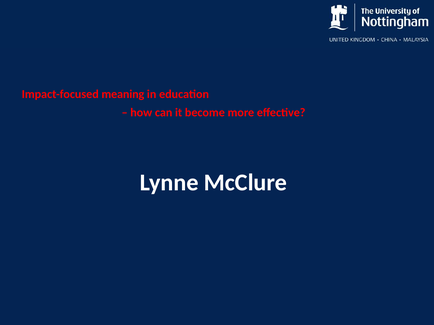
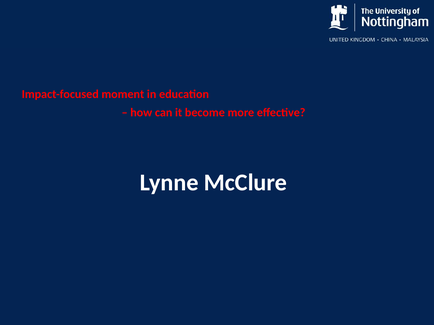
meaning: meaning -> moment
